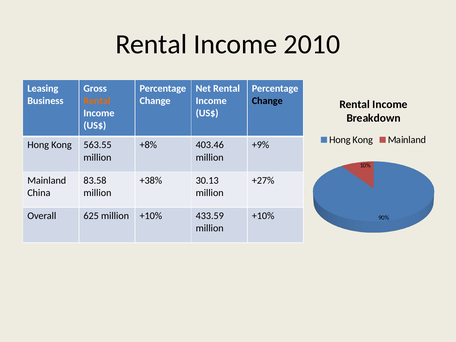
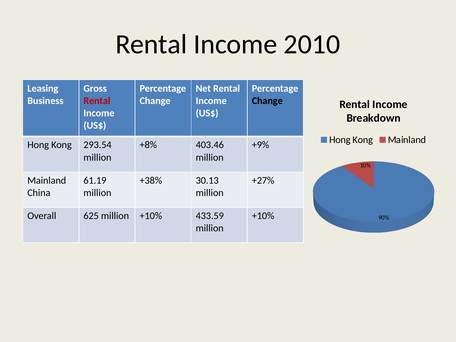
Rental at (97, 101) colour: orange -> red
563.55: 563.55 -> 293.54
83.58: 83.58 -> 61.19
